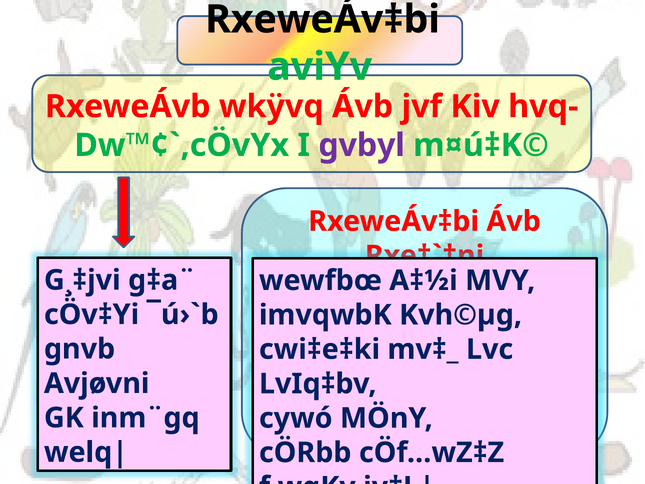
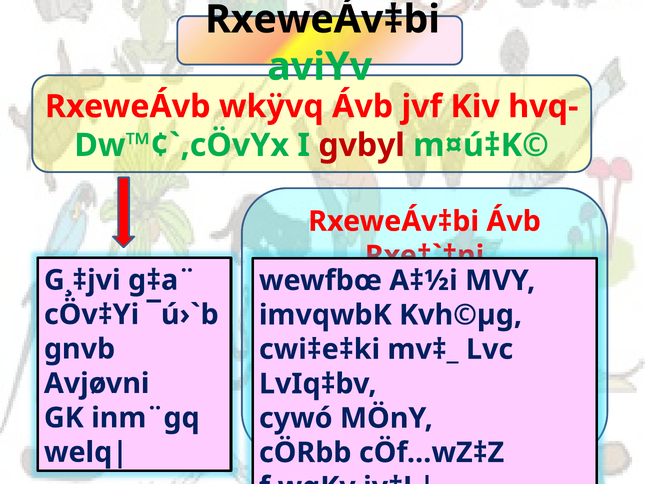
gvbyl colour: purple -> red
